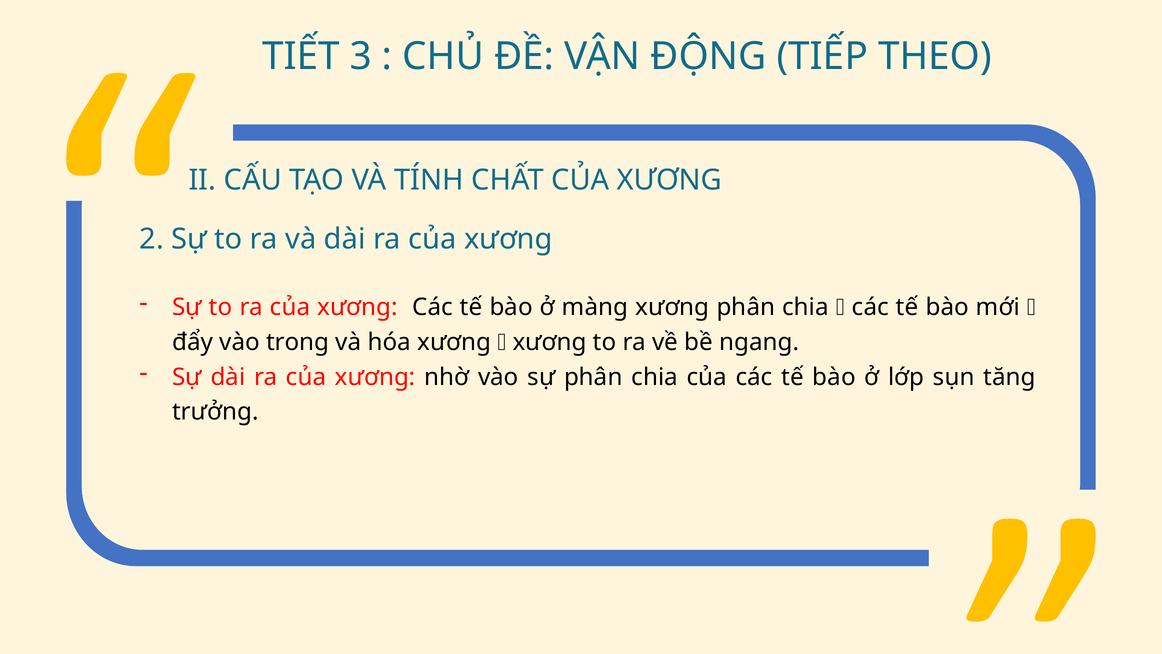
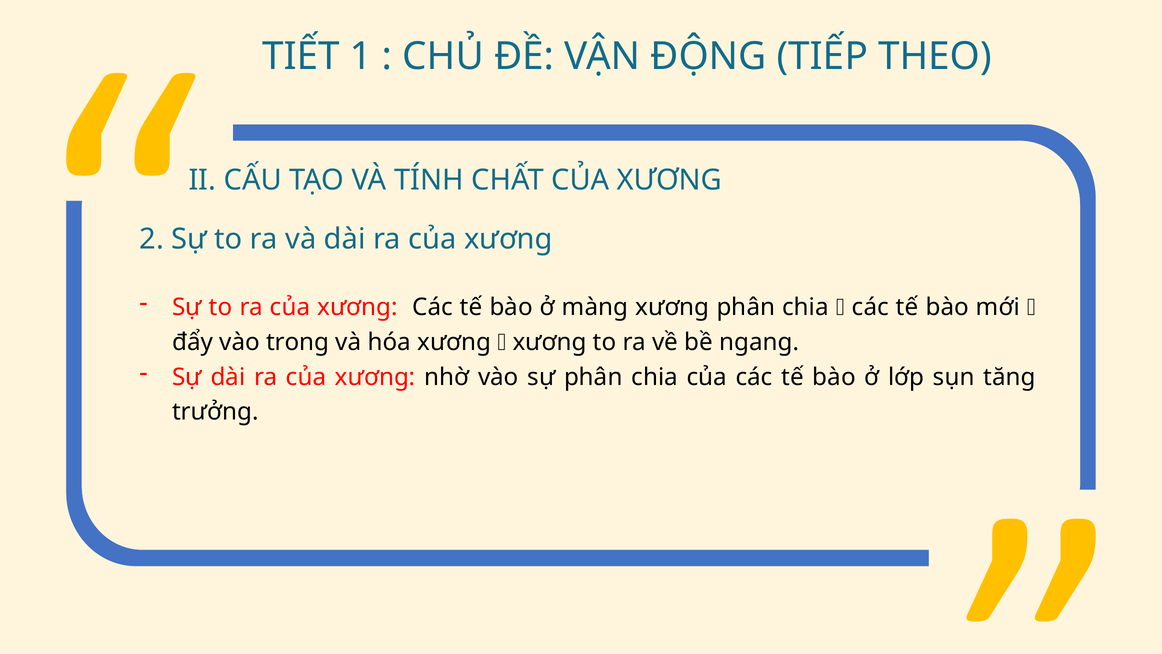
3: 3 -> 1
